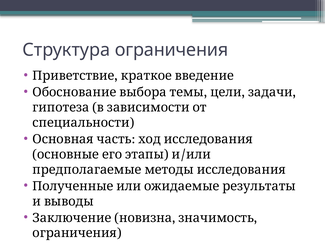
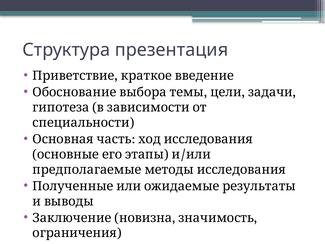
Структура ограничения: ограничения -> презентация
